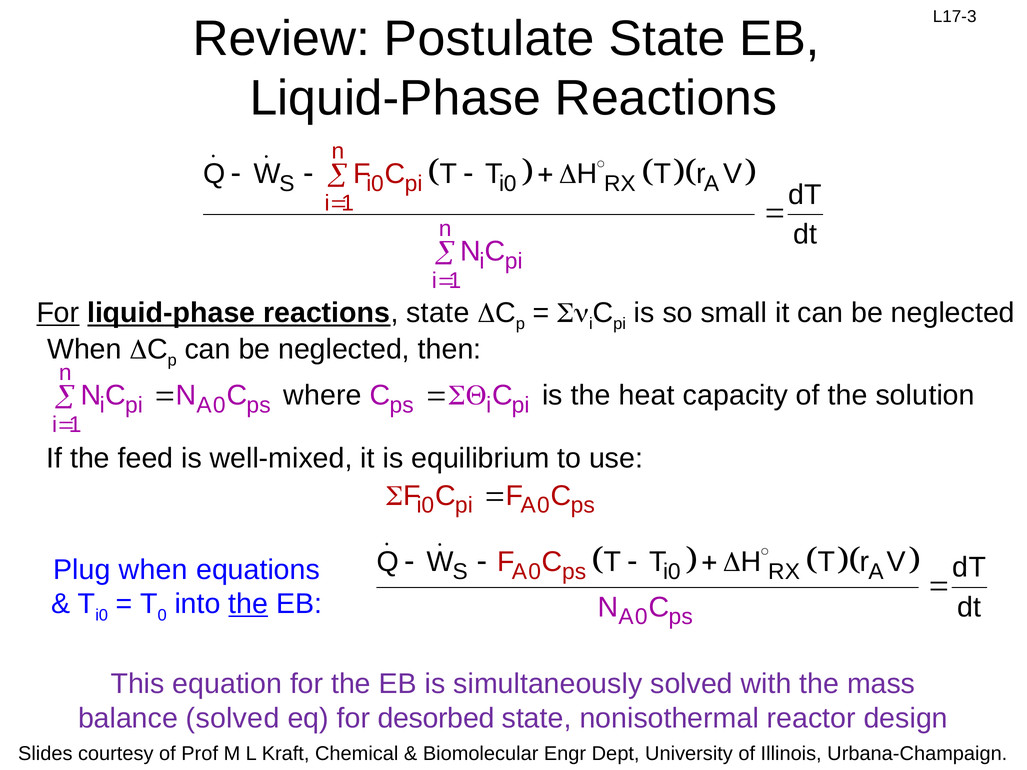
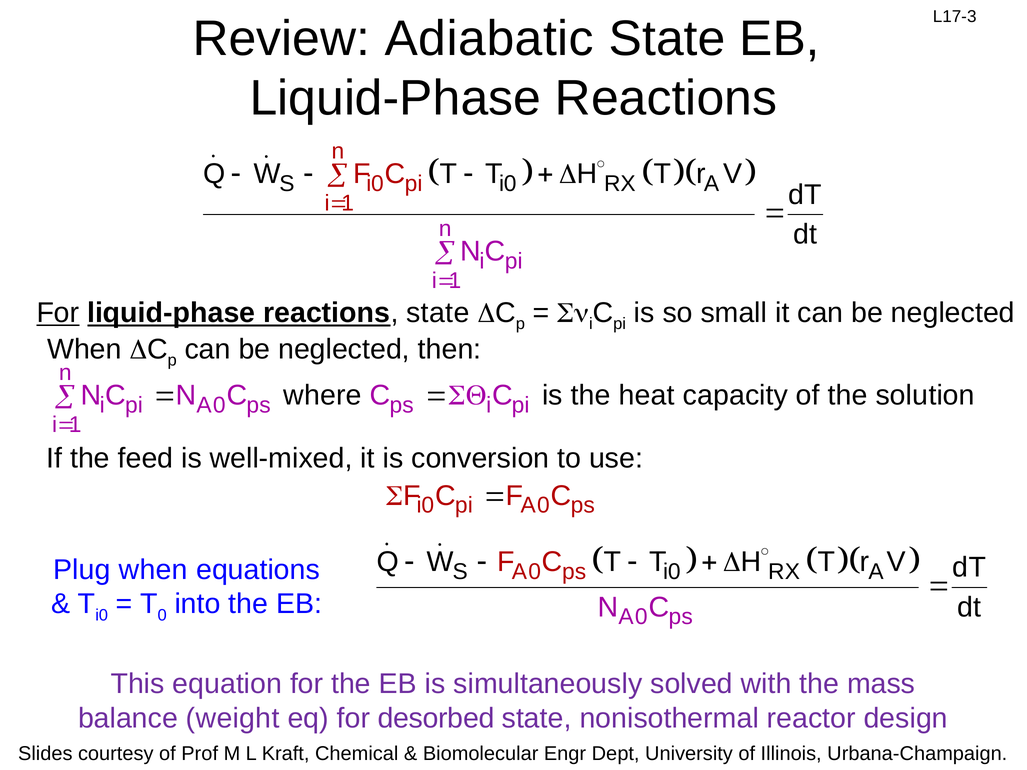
Postulate: Postulate -> Adiabatic
equilibrium: equilibrium -> conversion
the at (248, 604) underline: present -> none
balance solved: solved -> weight
